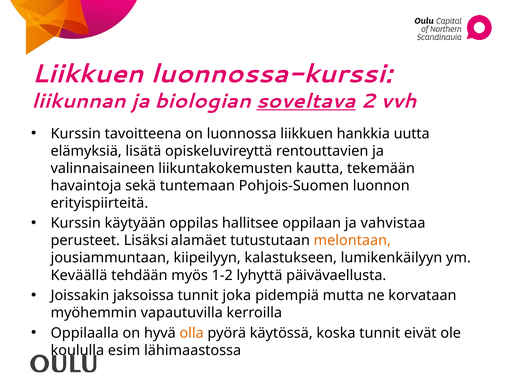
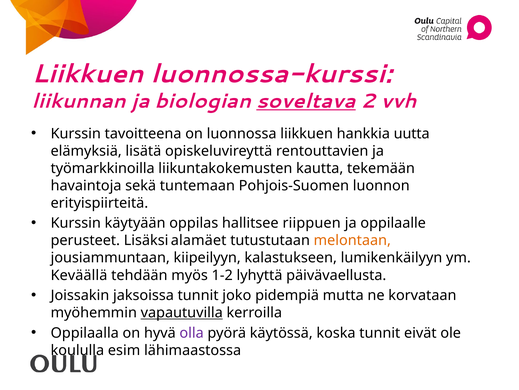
valinnaisaineen: valinnaisaineen -> työmarkkinoilla
oppilaan: oppilaan -> riippuen
vahvistaa: vahvistaa -> oppilaalle
joka: joka -> joko
vapautuvilla underline: none -> present
olla colour: orange -> purple
